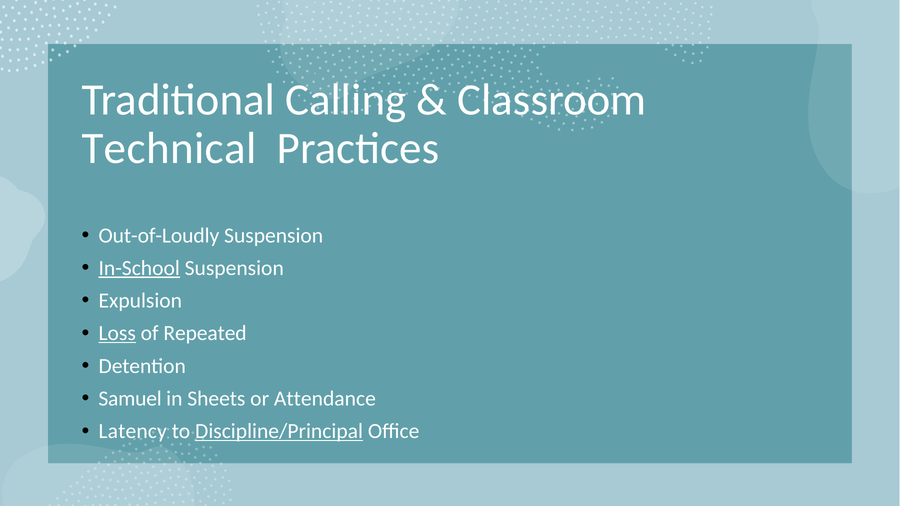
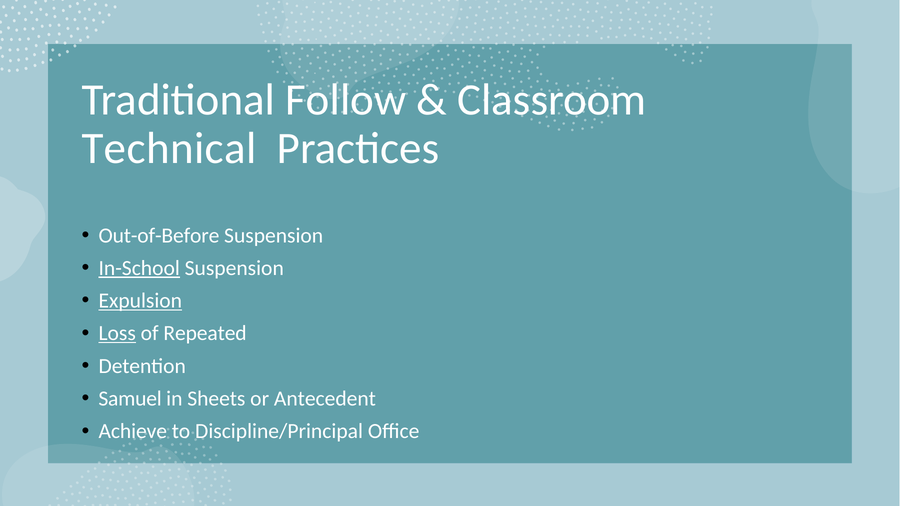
Calling: Calling -> Follow
Out-of-Loudly: Out-of-Loudly -> Out-of-Before
Expulsion underline: none -> present
Attendance: Attendance -> Antecedent
Latency: Latency -> Achieve
Discipline/Principal underline: present -> none
